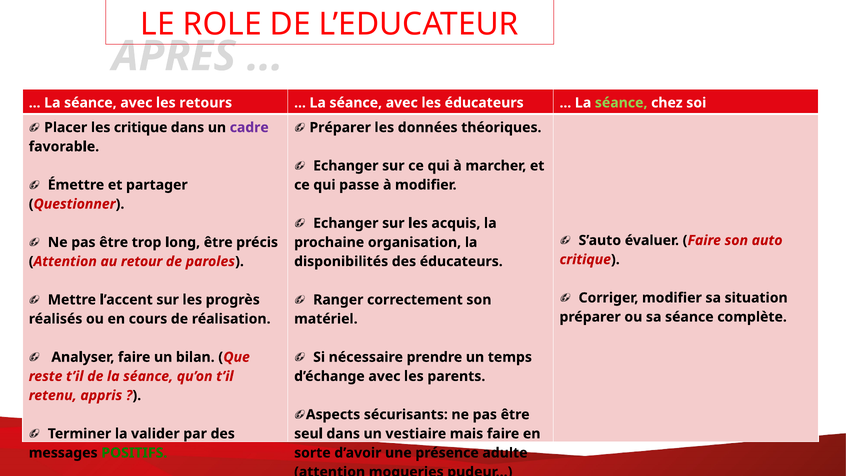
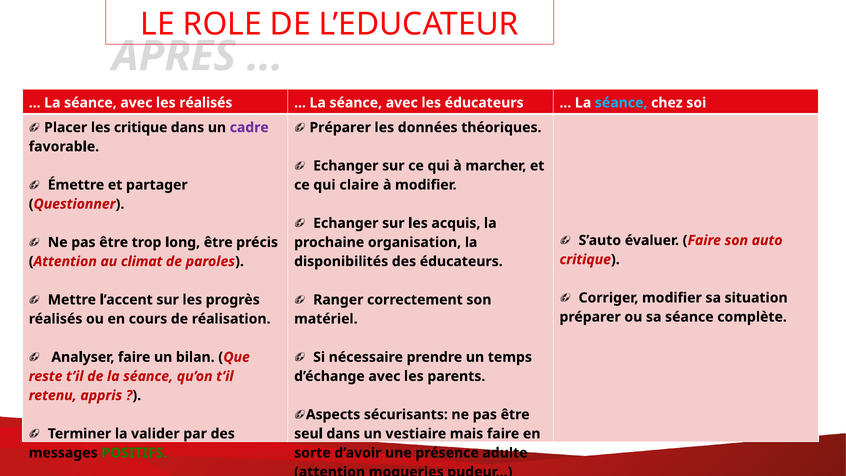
les retours: retours -> réalisés
séance at (621, 103) colour: light green -> light blue
passe: passe -> claire
retour: retour -> climat
